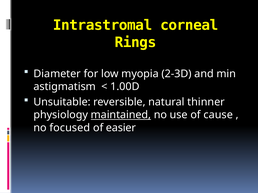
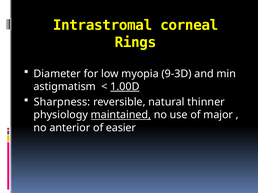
2-3D: 2-3D -> 9-3D
1.00D underline: none -> present
Unsuitable: Unsuitable -> Sharpness
cause: cause -> major
focused: focused -> anterior
